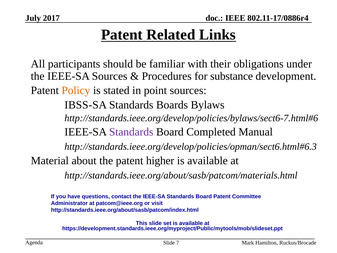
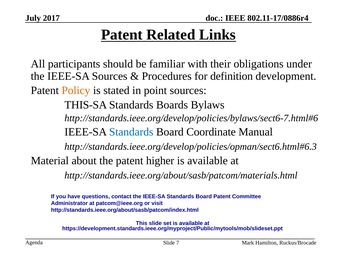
substance: substance -> definition
IBSS-SA: IBSS-SA -> THIS-SA
Standards at (131, 132) colour: purple -> blue
Completed: Completed -> Coordinate
